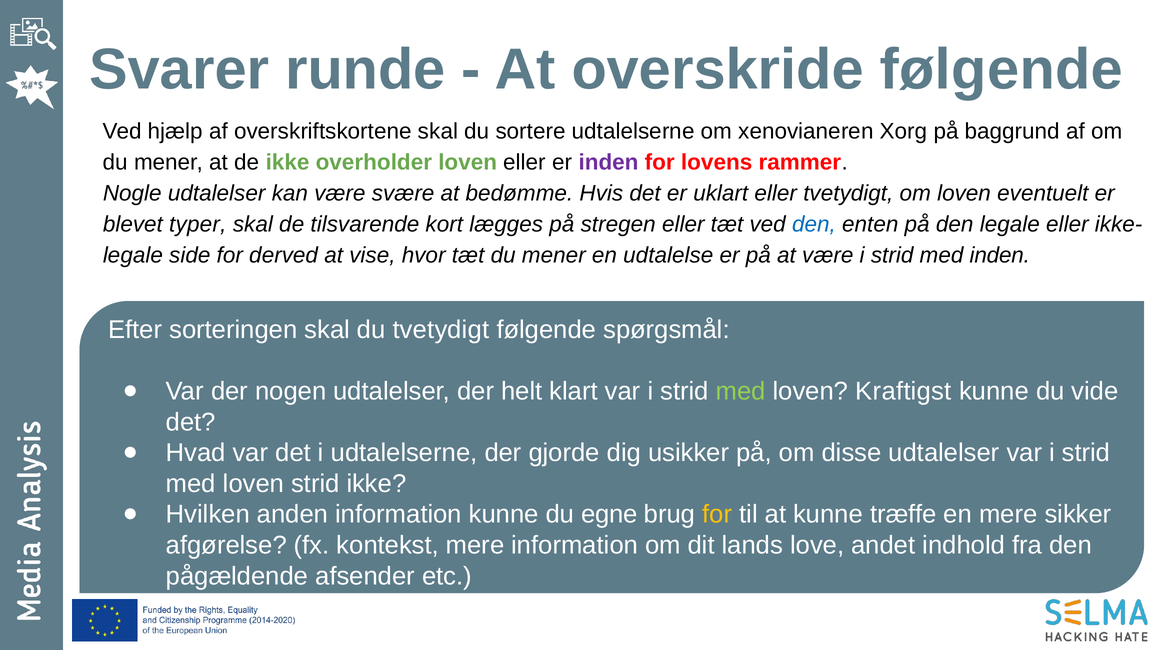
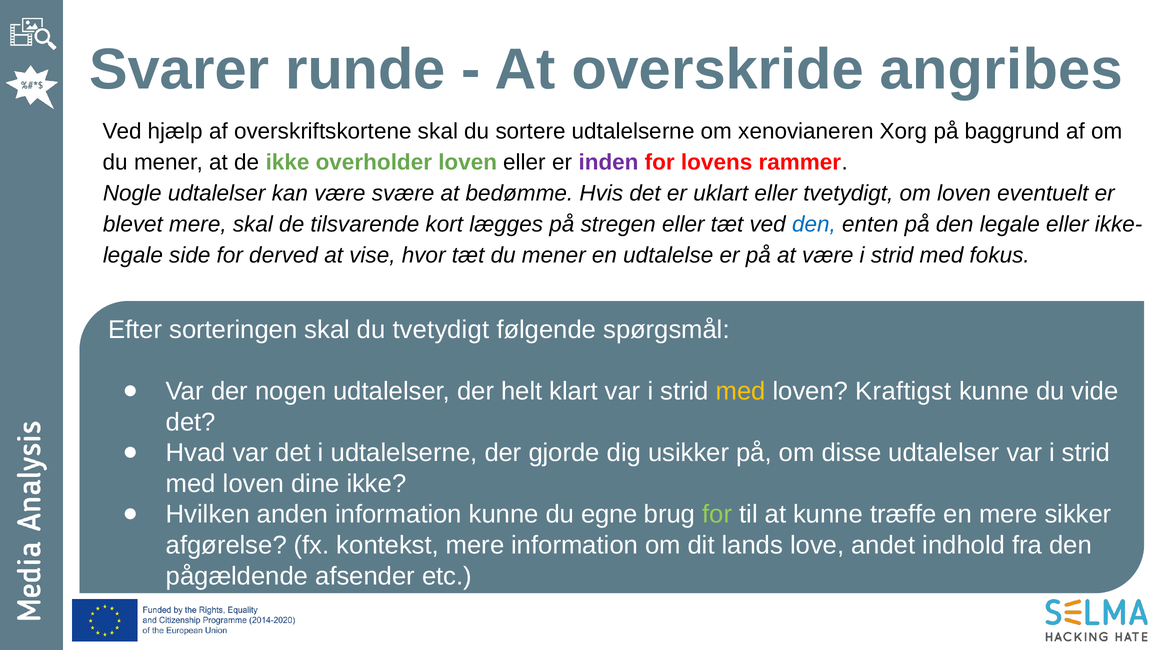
overskride følgende: følgende -> angribes
blevet typer: typer -> mere
med inden: inden -> fokus
med at (741, 391) colour: light green -> yellow
loven strid: strid -> dine
for at (717, 515) colour: yellow -> light green
